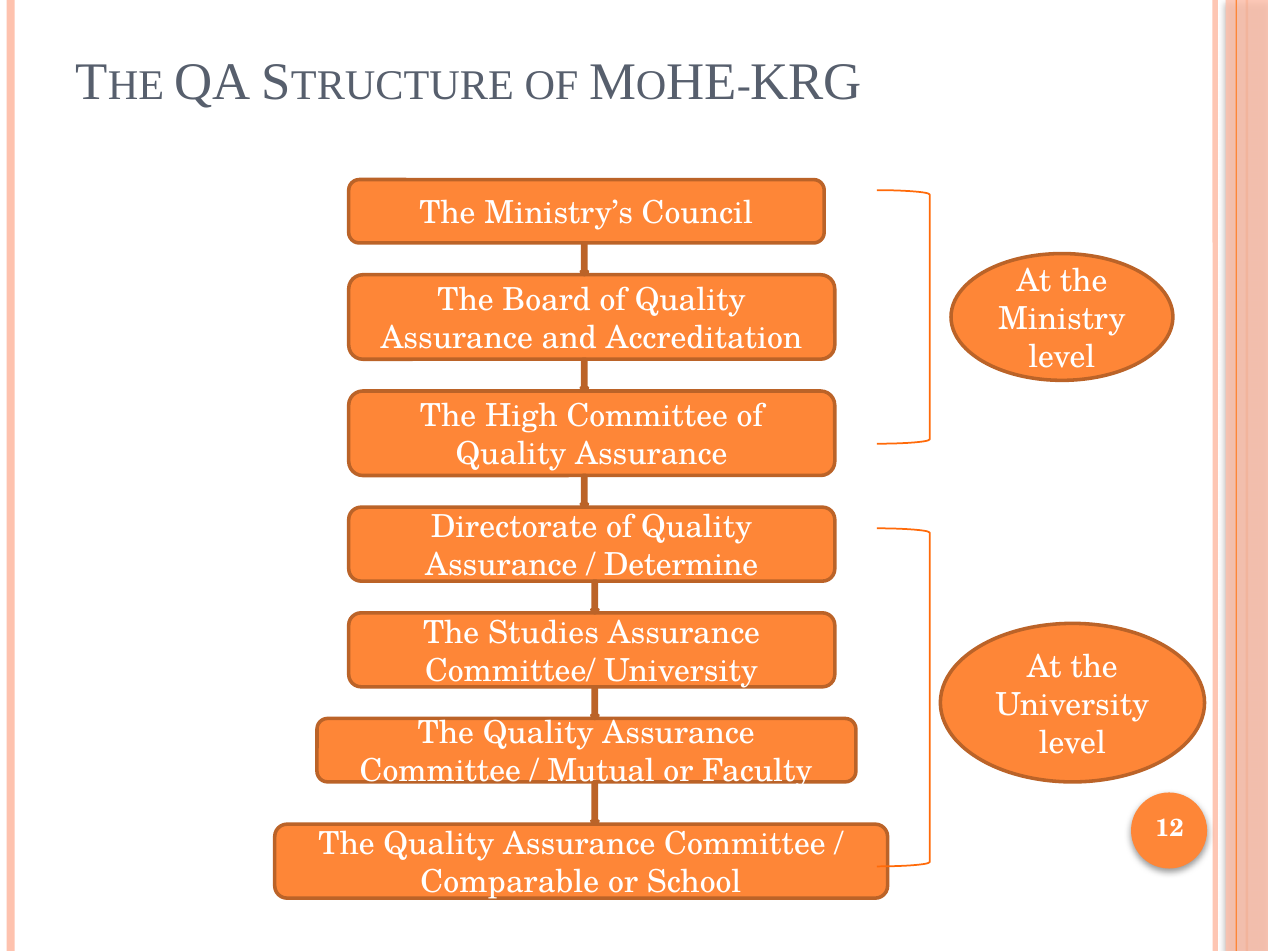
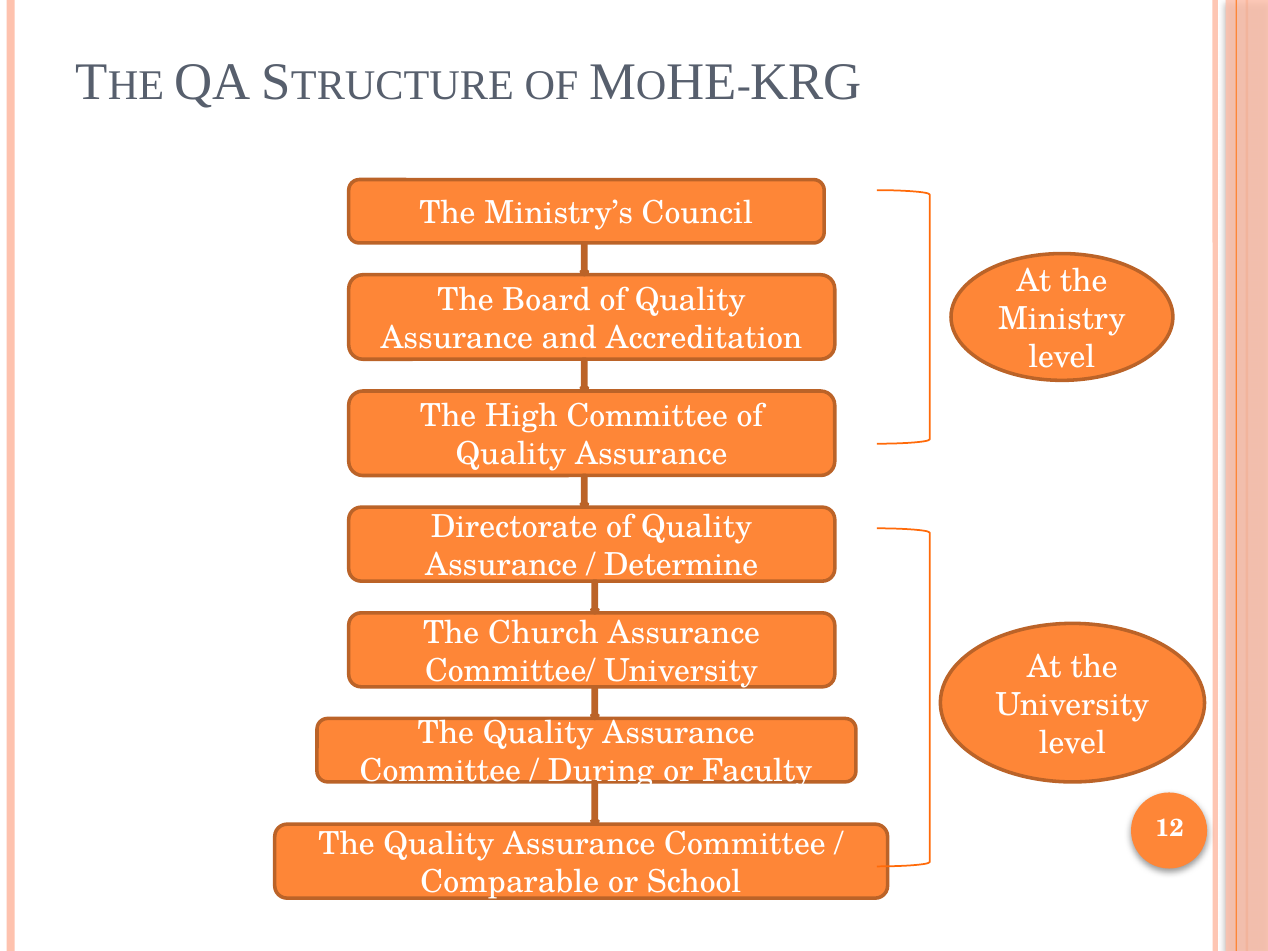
Studies: Studies -> Church
Mutual: Mutual -> During
